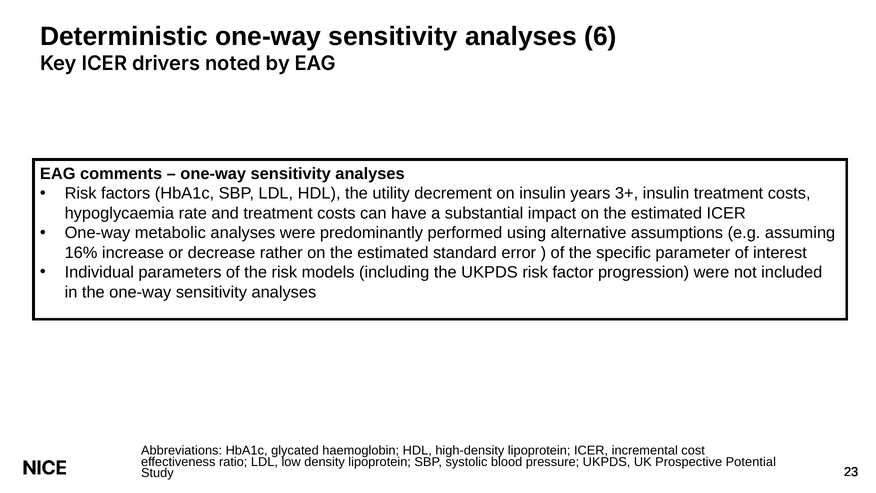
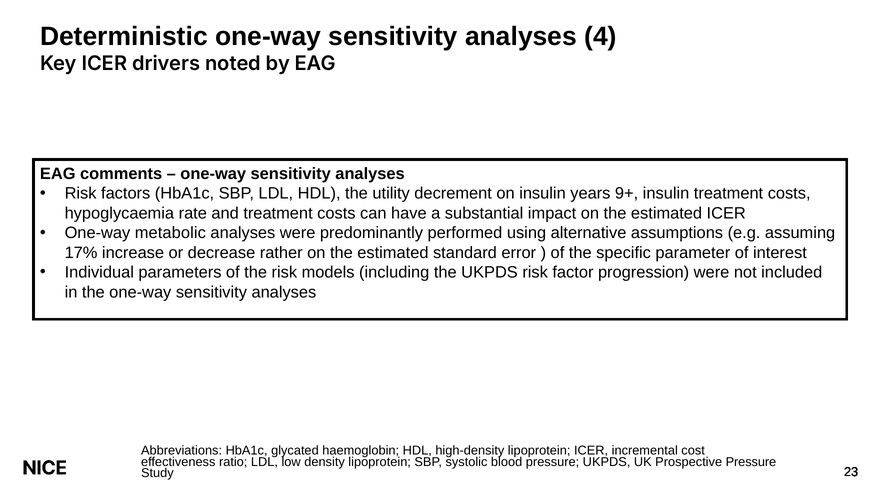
6: 6 -> 4
3+: 3+ -> 9+
16%: 16% -> 17%
Prospective Potential: Potential -> Pressure
